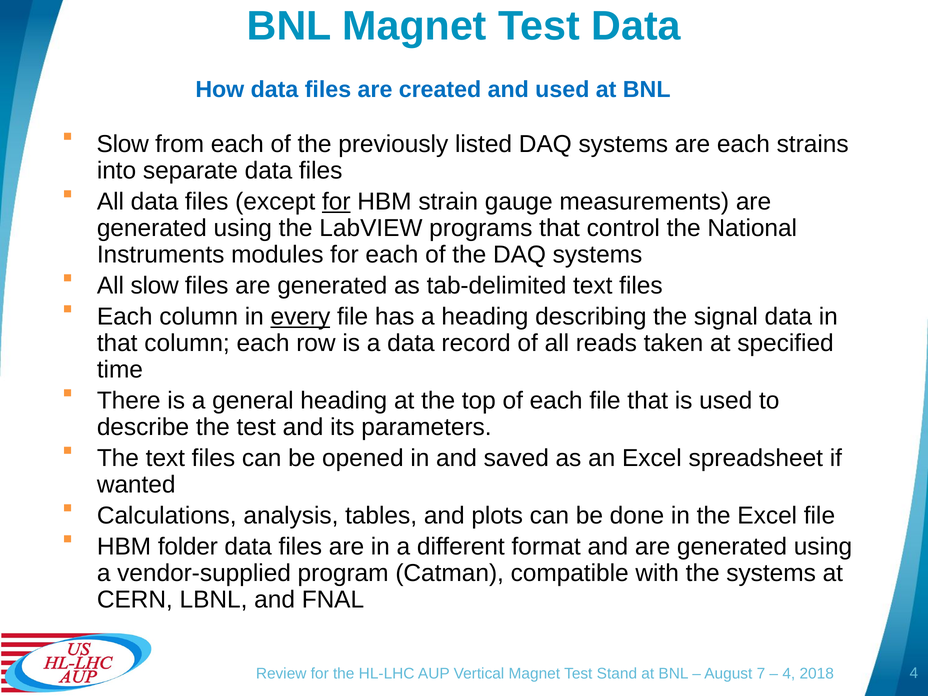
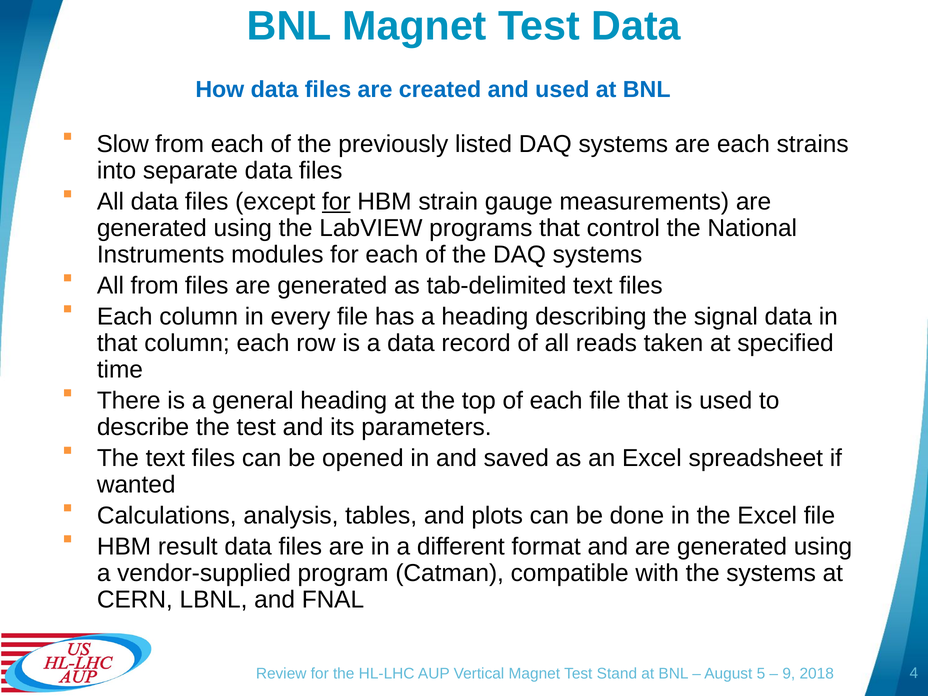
All slow: slow -> from
every underline: present -> none
folder: folder -> result
7: 7 -> 5
4 at (789, 674): 4 -> 9
